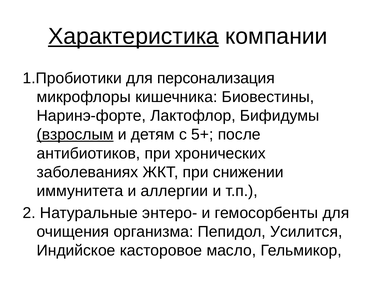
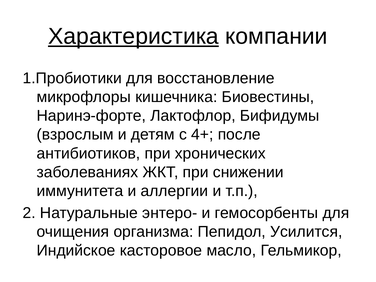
персонализация: персонализация -> восстановление
взрослым underline: present -> none
5+: 5+ -> 4+
